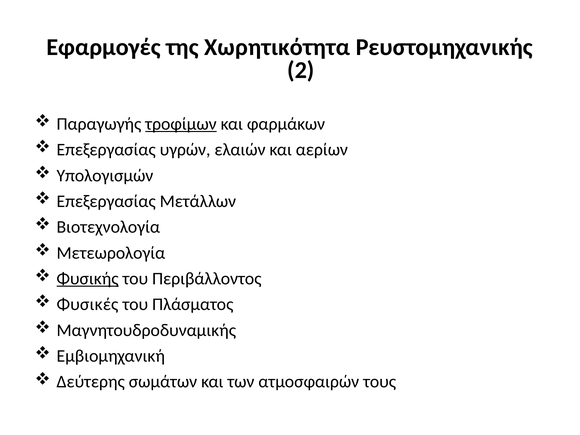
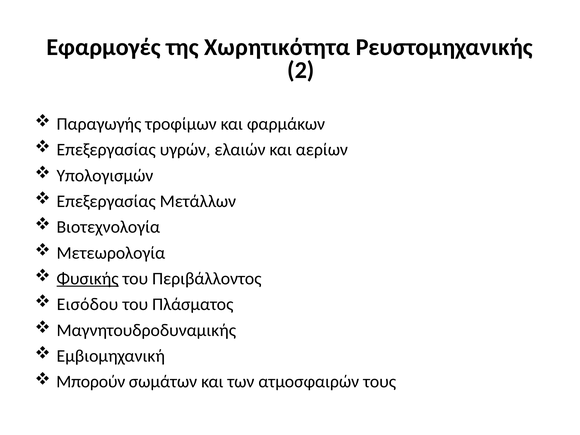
τροφίμων underline: present -> none
Φυσικές: Φυσικές -> Εισόδου
Δεύτερης: Δεύτερης -> Μπορούν
